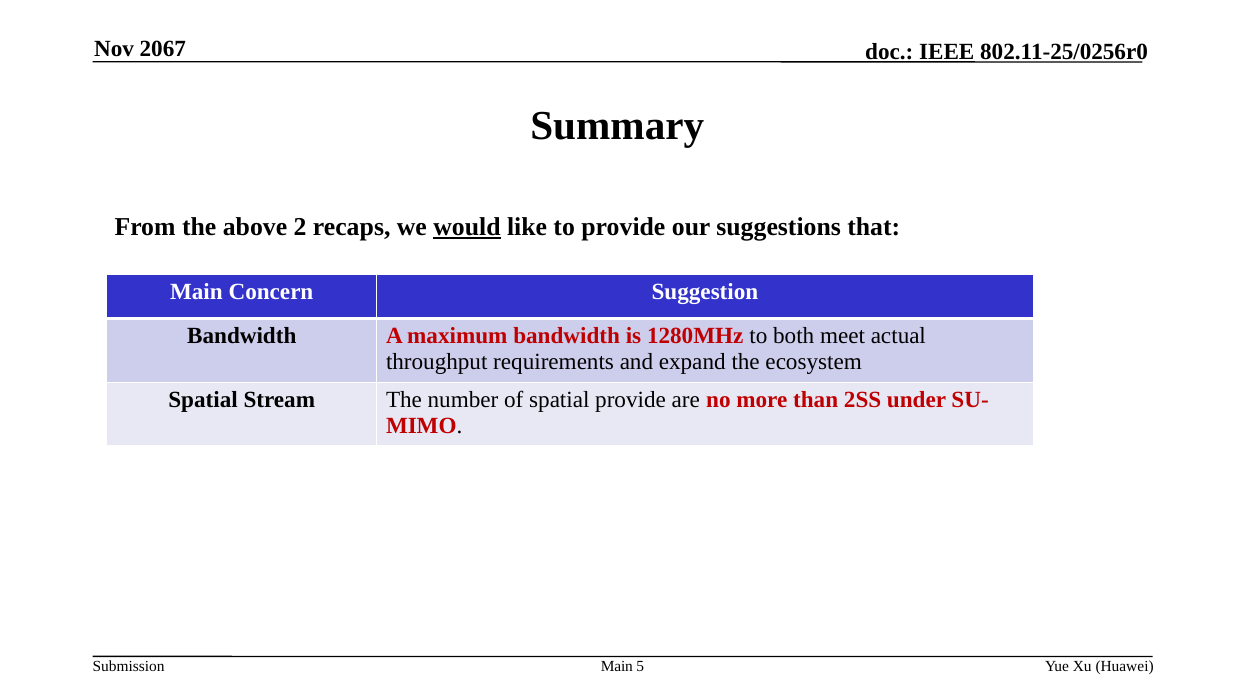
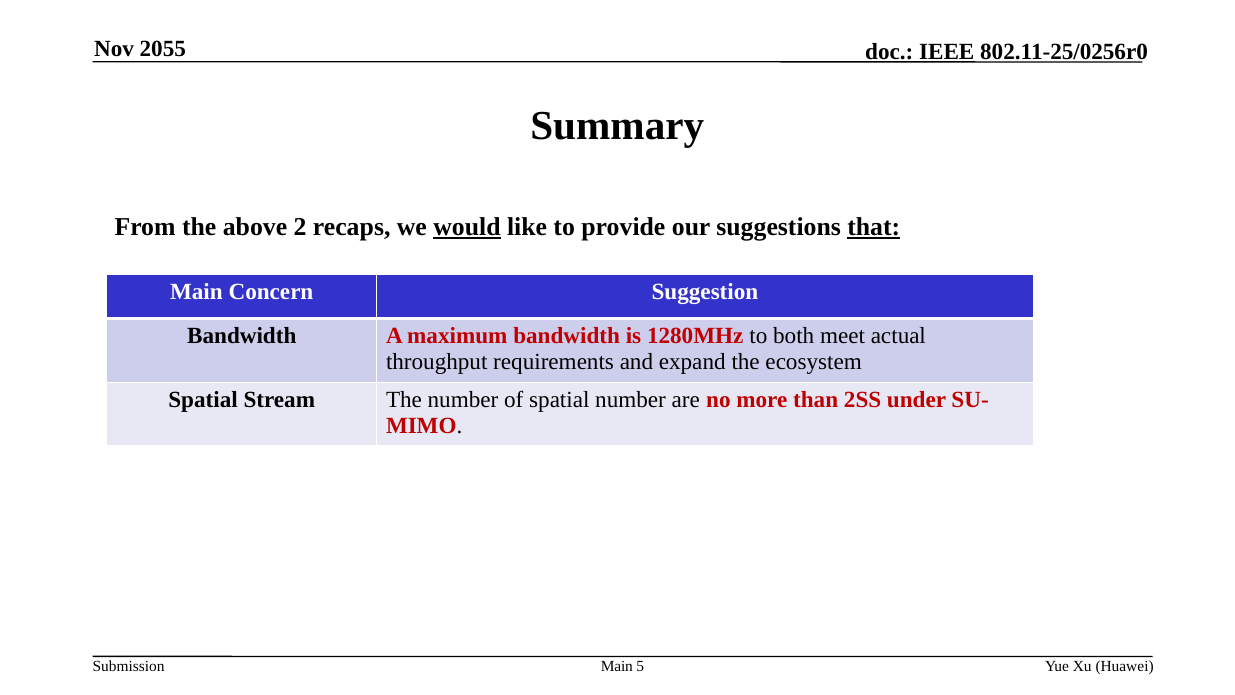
2067: 2067 -> 2055
that underline: none -> present
spatial provide: provide -> number
